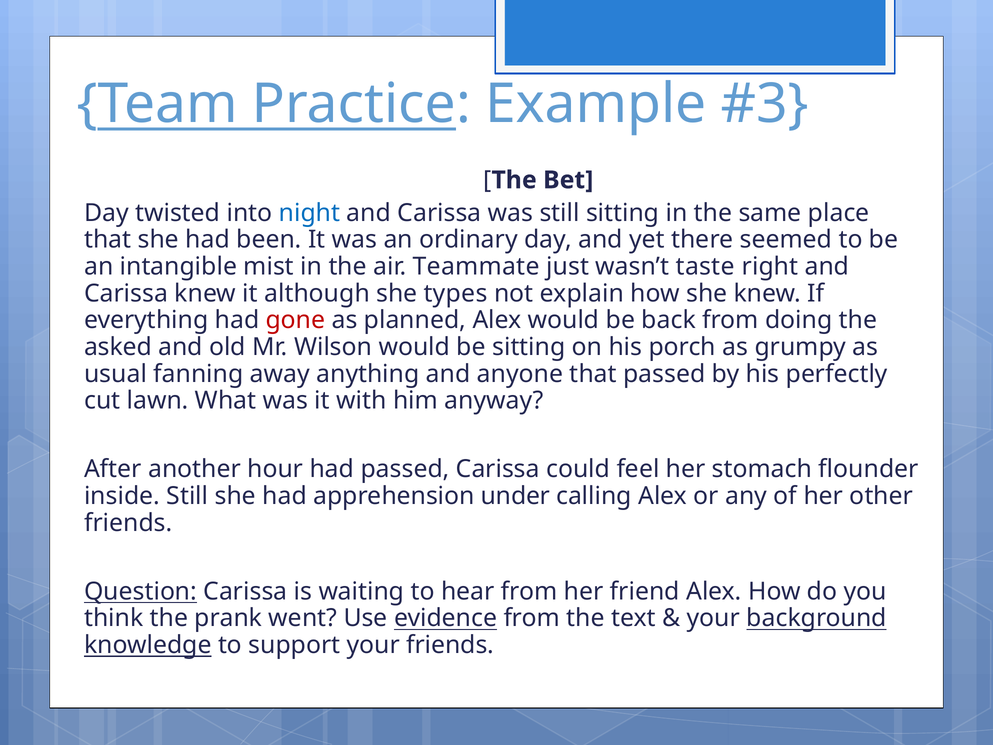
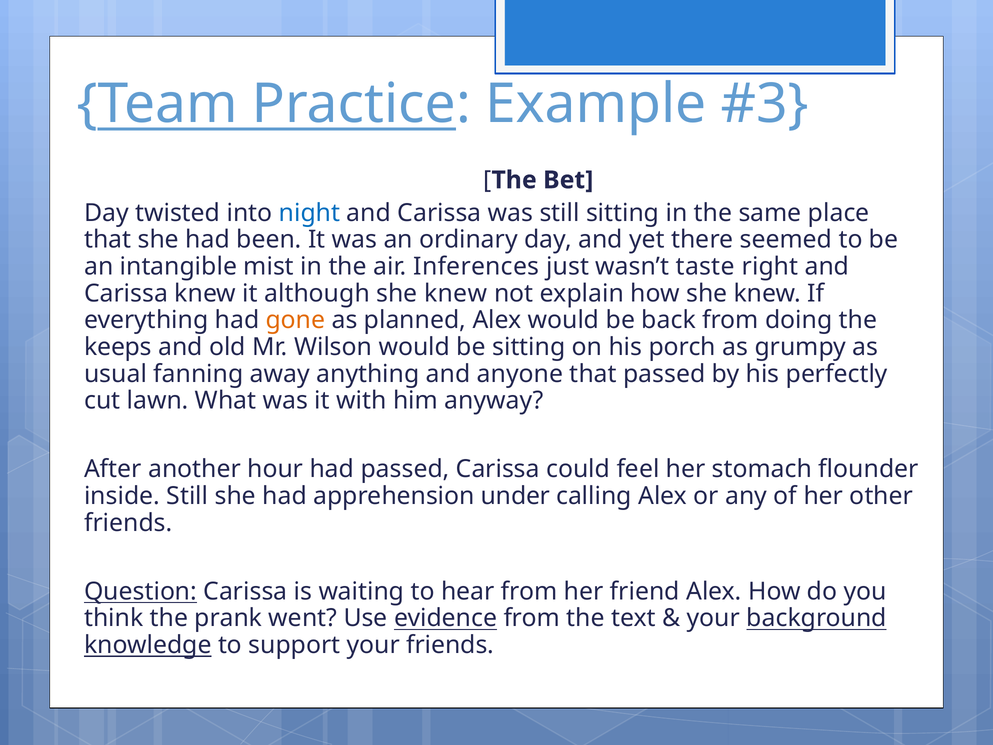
Teammate: Teammate -> Inferences
although she types: types -> knew
gone colour: red -> orange
asked: asked -> keeps
